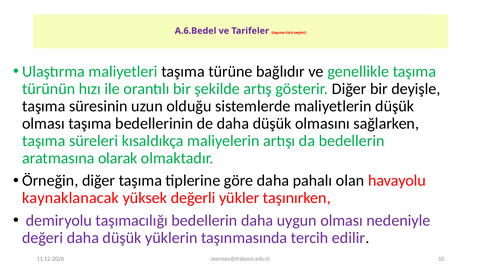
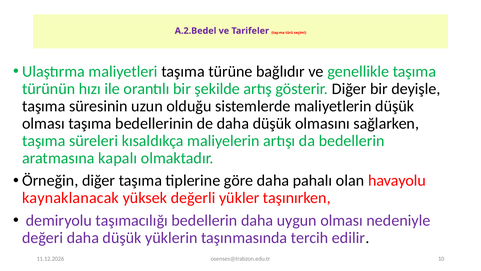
A.6.Bedel: A.6.Bedel -> A.2.Bedel
olarak: olarak -> kapalı
